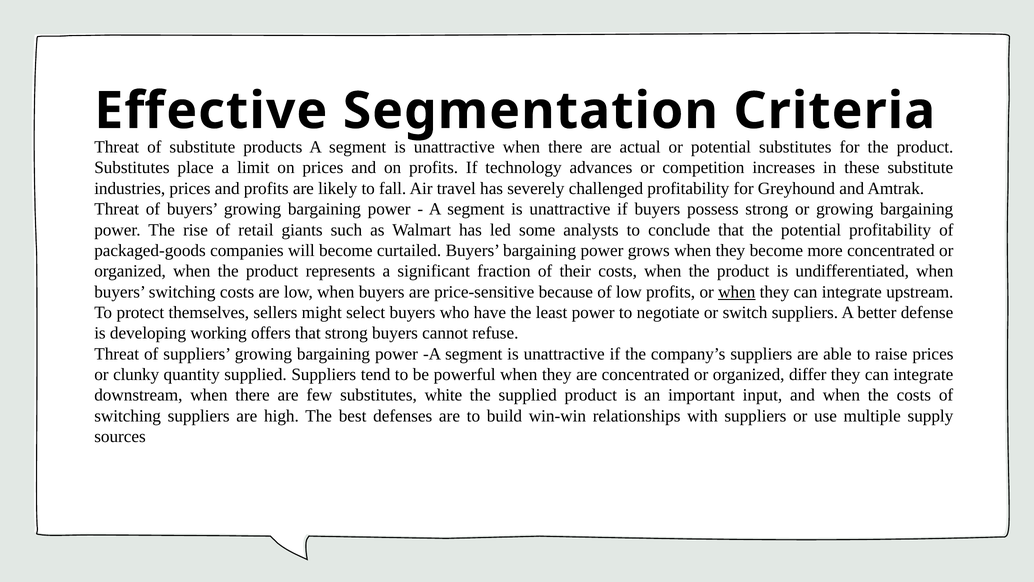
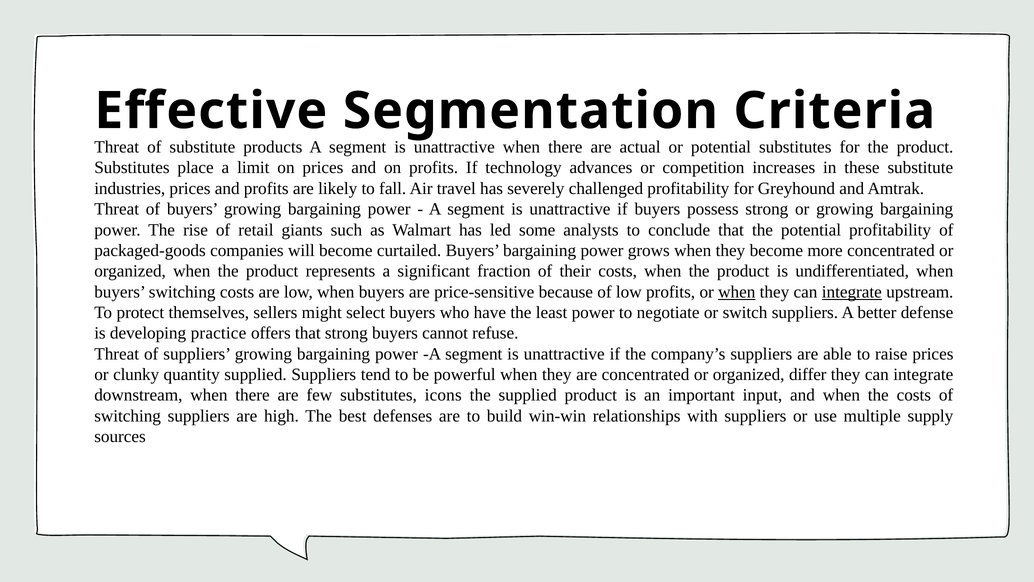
integrate at (852, 292) underline: none -> present
working: working -> practice
white: white -> icons
